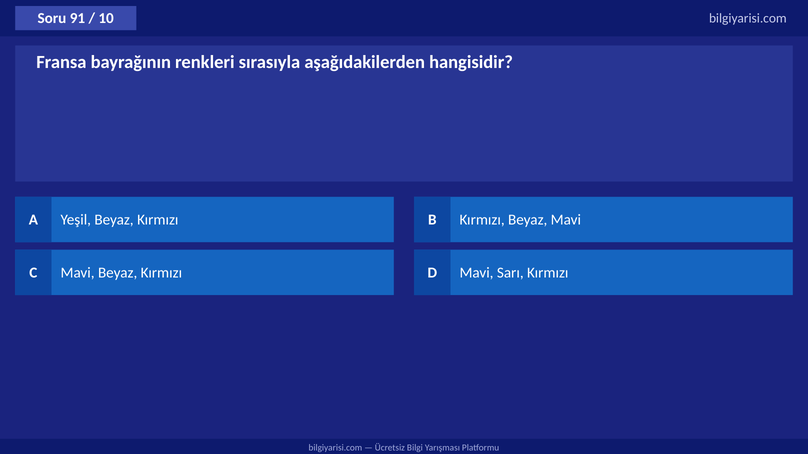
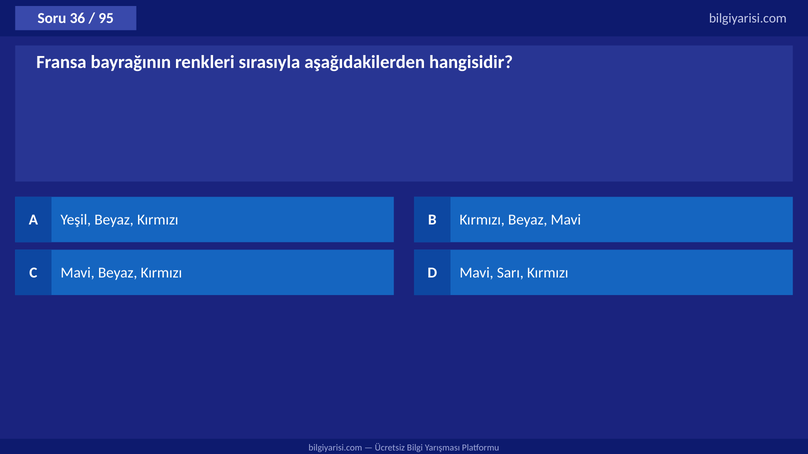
91: 91 -> 36
10: 10 -> 95
